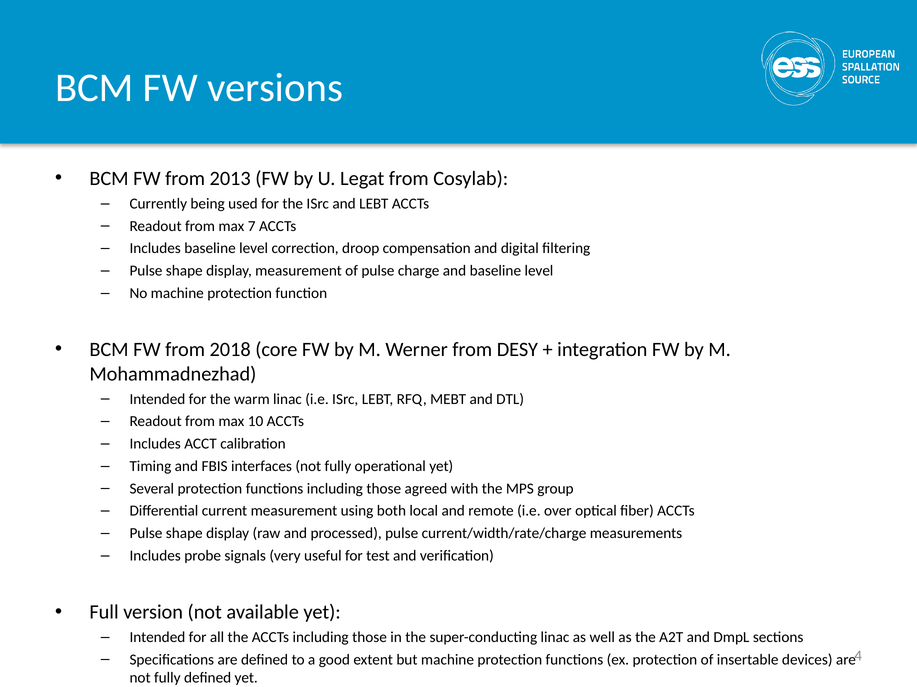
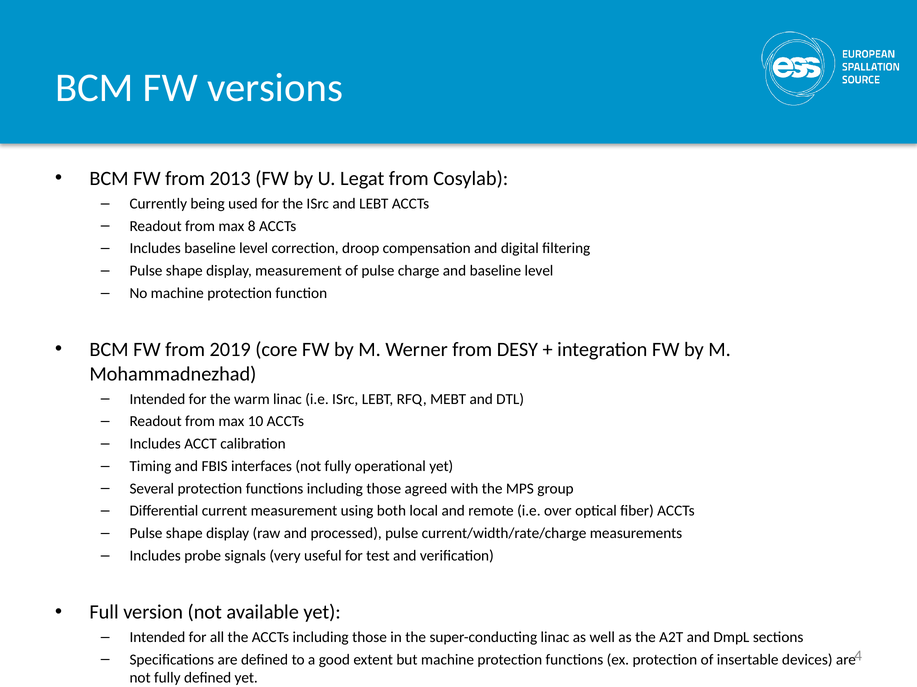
7: 7 -> 8
2018: 2018 -> 2019
